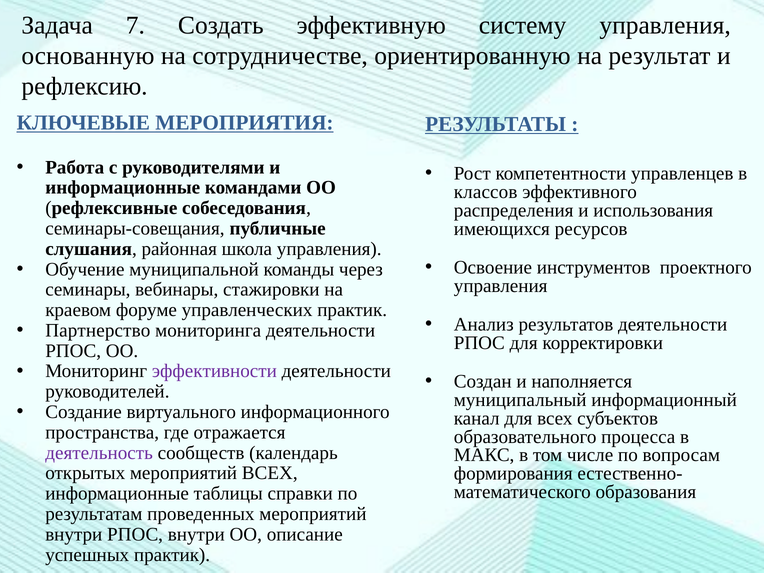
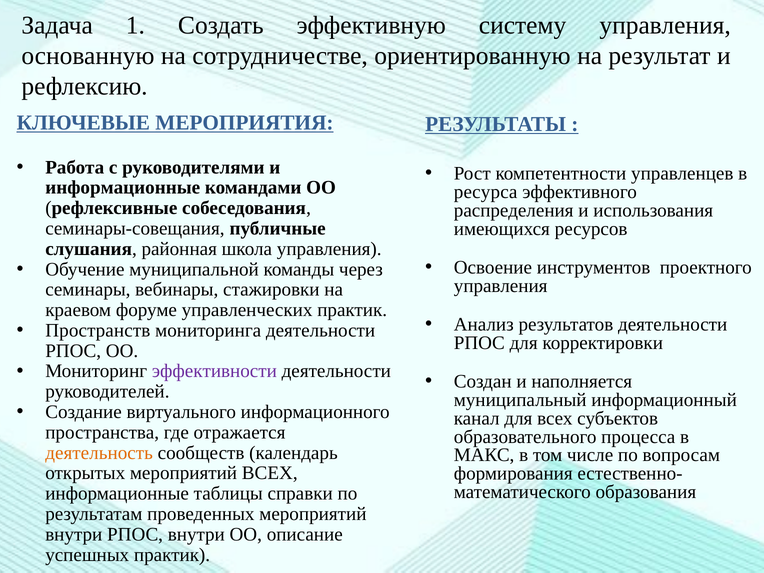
7: 7 -> 1
классов: классов -> ресурса
Партнерство: Партнерство -> Пространств
деятельность colour: purple -> orange
